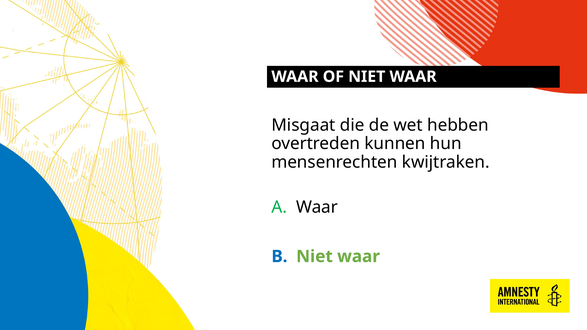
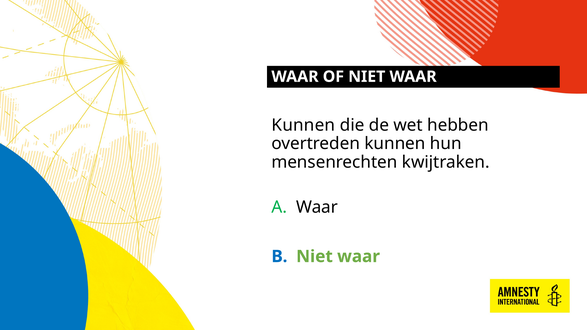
Misgaat at (303, 125): Misgaat -> Kunnen
